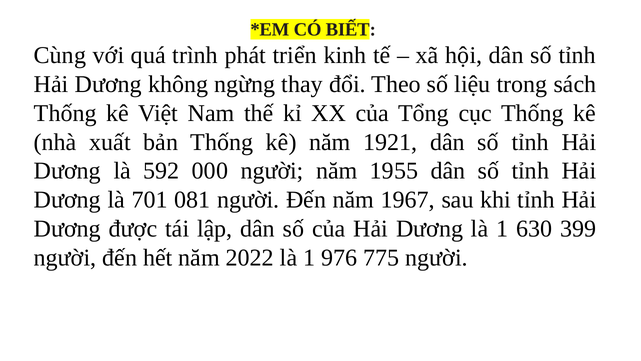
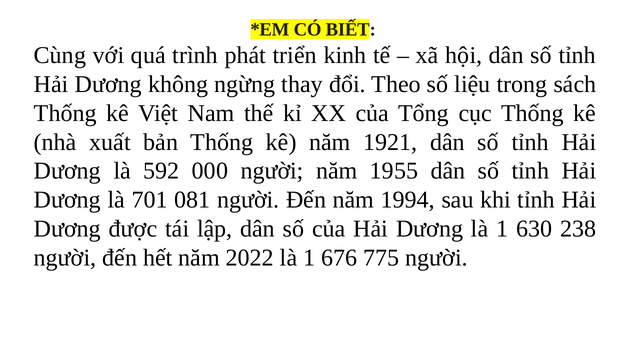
1967: 1967 -> 1994
399: 399 -> 238
976: 976 -> 676
